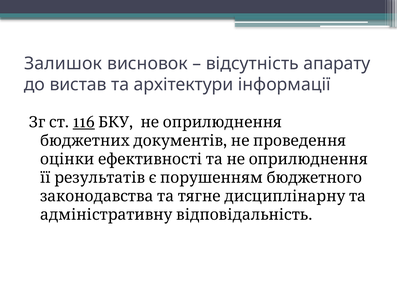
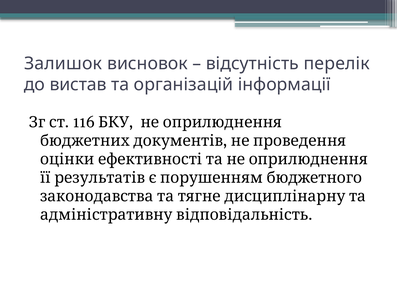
апарату: апарату -> перелік
архітектури: архітектури -> організацій
116 underline: present -> none
